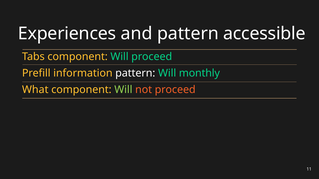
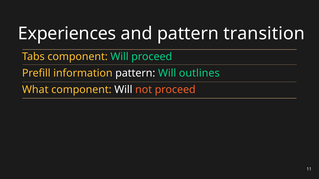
accessible: accessible -> transition
monthly: monthly -> outlines
Will at (123, 90) colour: light green -> white
